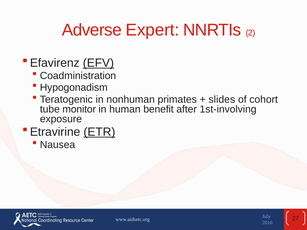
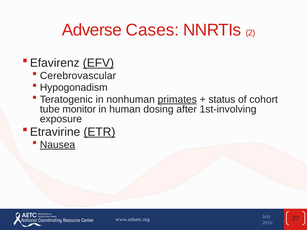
Expert: Expert -> Cases
Coadministration: Coadministration -> Cerebrovascular
primates underline: none -> present
slides: slides -> status
benefit: benefit -> dosing
Nausea underline: none -> present
